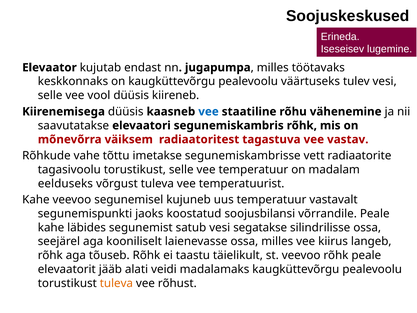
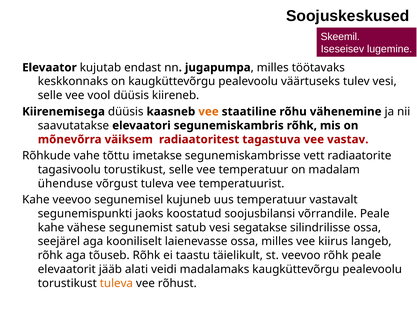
Erineda: Erineda -> Skeemil
vee at (209, 112) colour: blue -> orange
eelduseks: eelduseks -> ühenduse
läbides: läbides -> vähese
